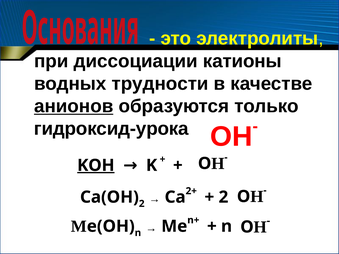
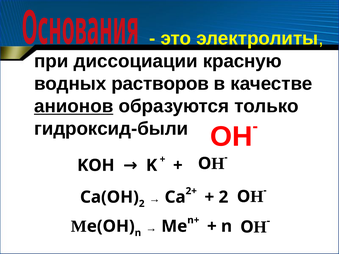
катионы: катионы -> красную
трудности: трудности -> растворов
гидроксид-урока: гидроксид-урока -> гидроксид-были
KOH underline: present -> none
